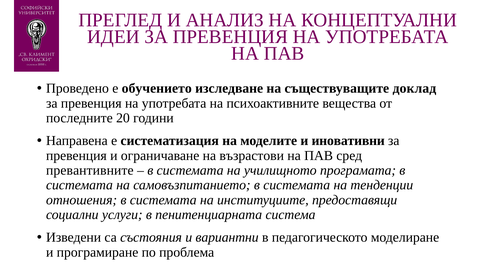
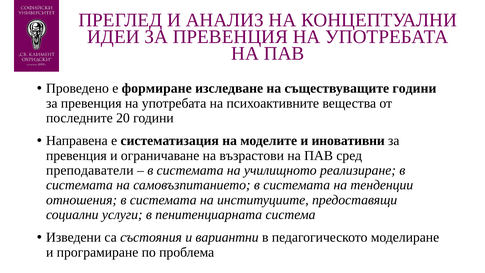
обучението: обучението -> формиране
съществуващите доклад: доклад -> години
превантивните: превантивните -> преподаватели
програмата: програмата -> реализиране
